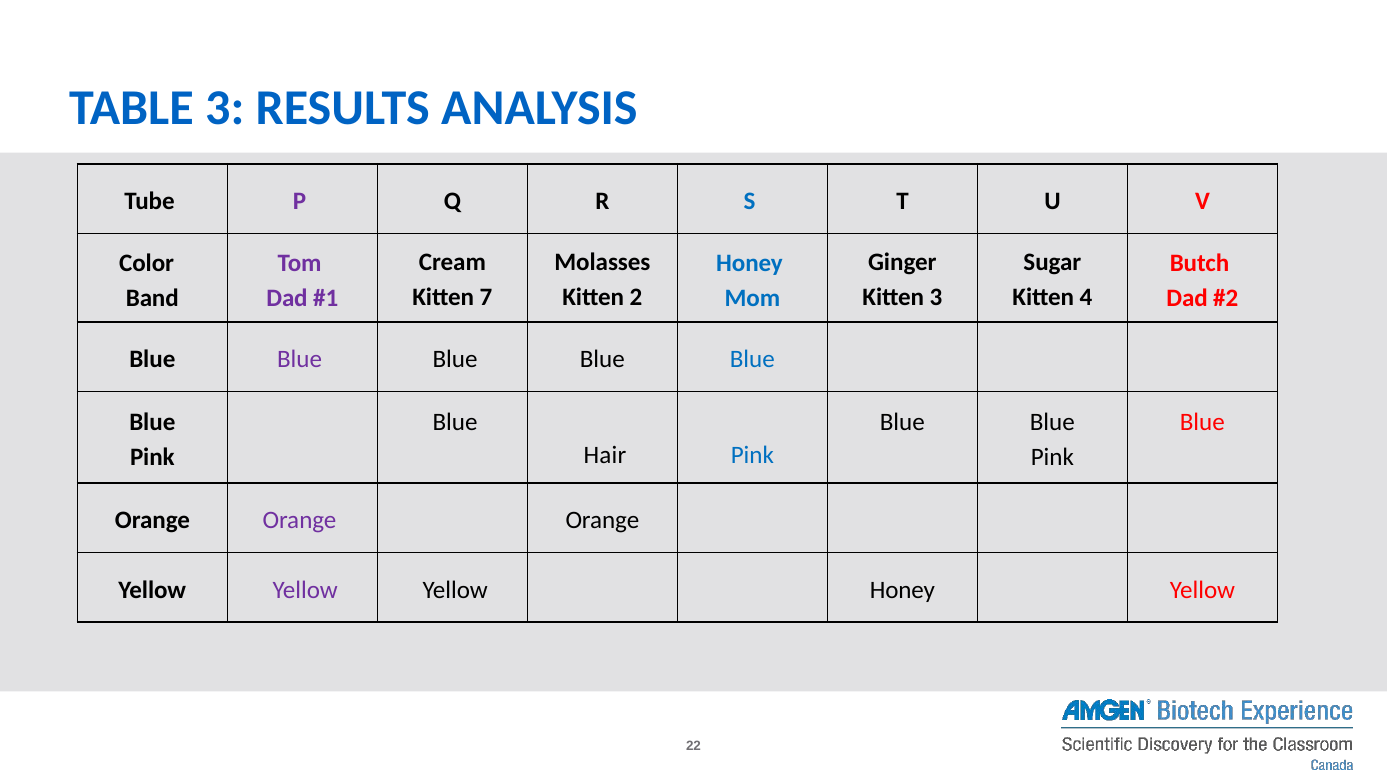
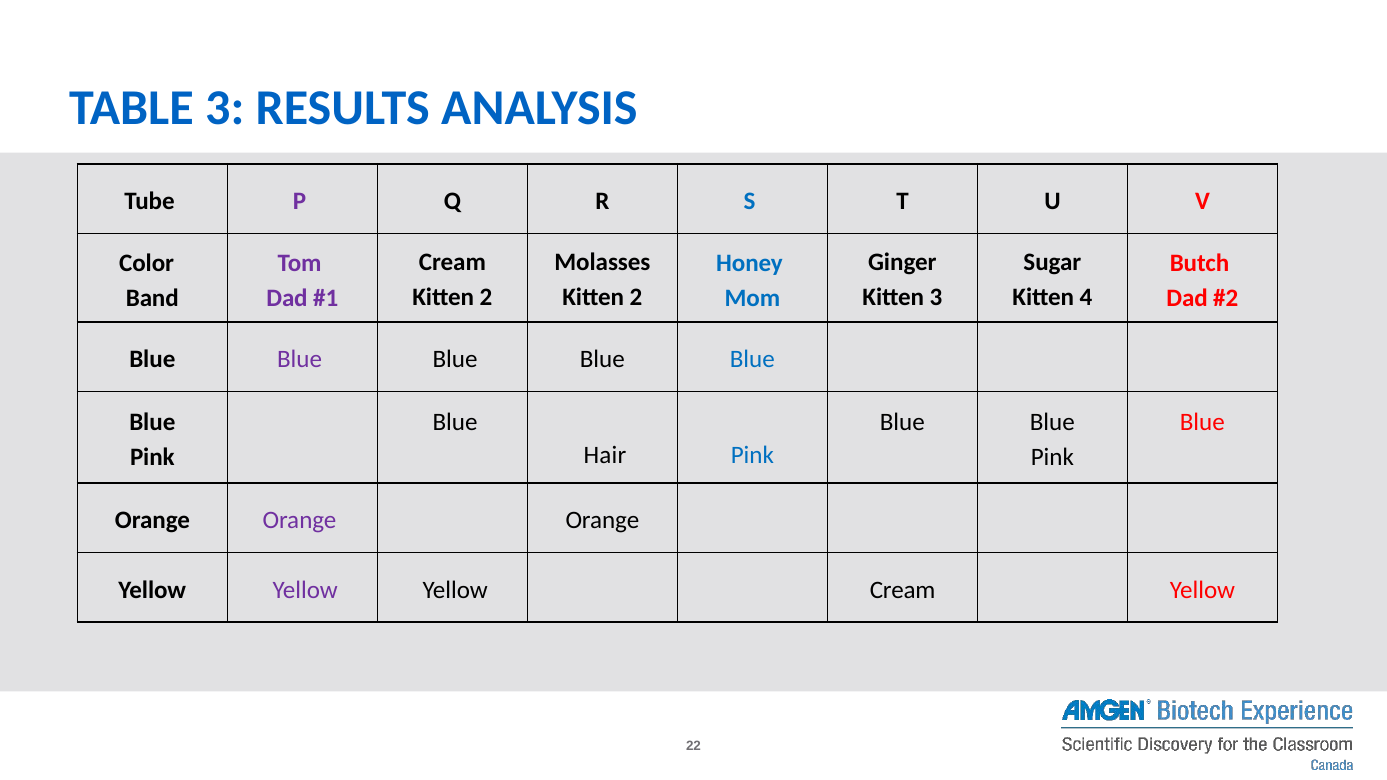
7 at (486, 298): 7 -> 2
Yellow Honey: Honey -> Cream
